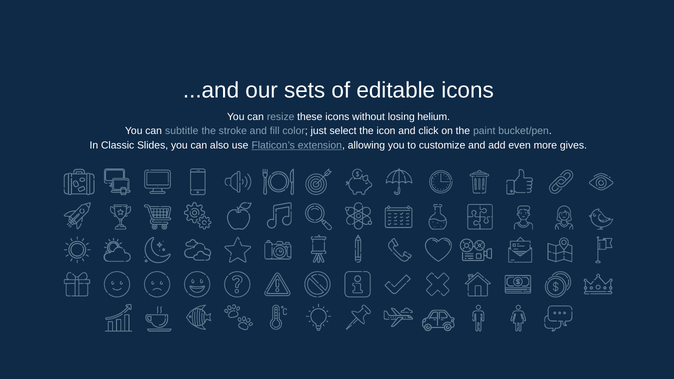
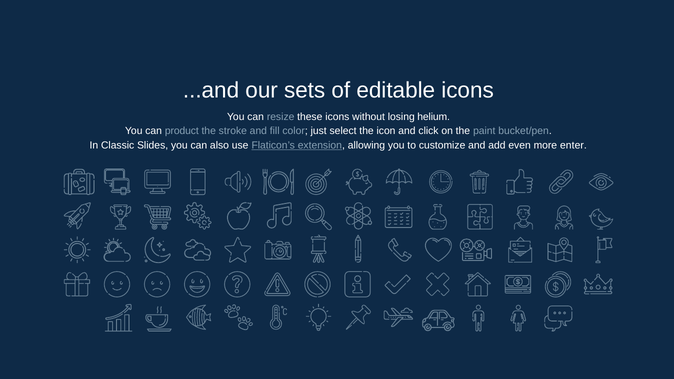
subtitle: subtitle -> product
gives: gives -> enter
